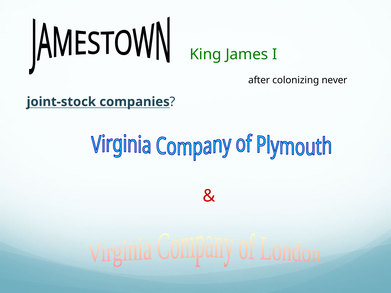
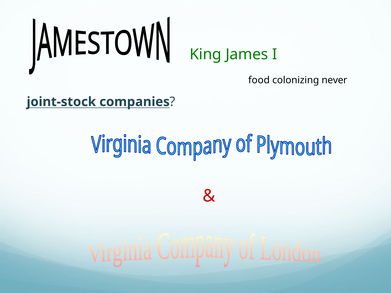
after: after -> food
